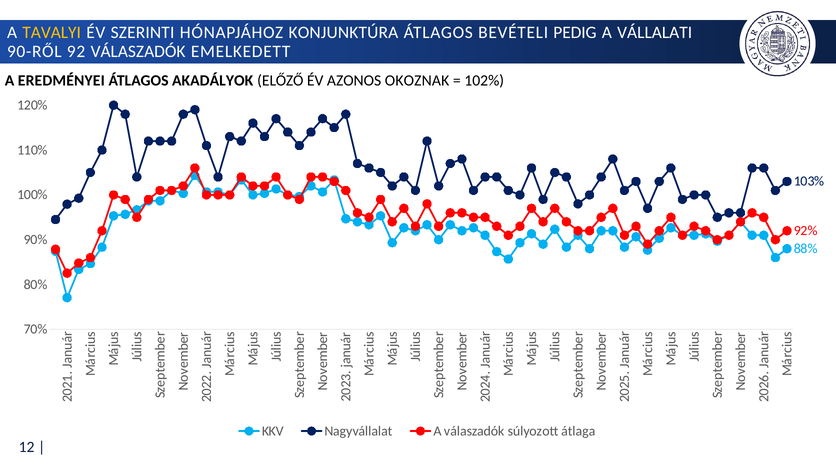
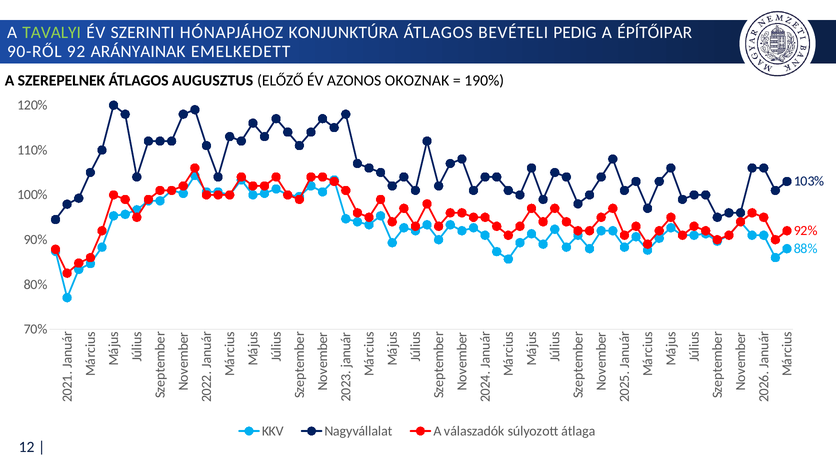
TAVALYI colour: yellow -> light green
VÁLLALATI: VÁLLALATI -> ÉPÍTŐIPAR
92 VÁLASZADÓK: VÁLASZADÓK -> ARÁNYAINAK
EREDMÉNYEI: EREDMÉNYEI -> SZEREPELNEK
AKADÁLYOK: AKADÁLYOK -> AUGUSZTUS
102%: 102% -> 190%
